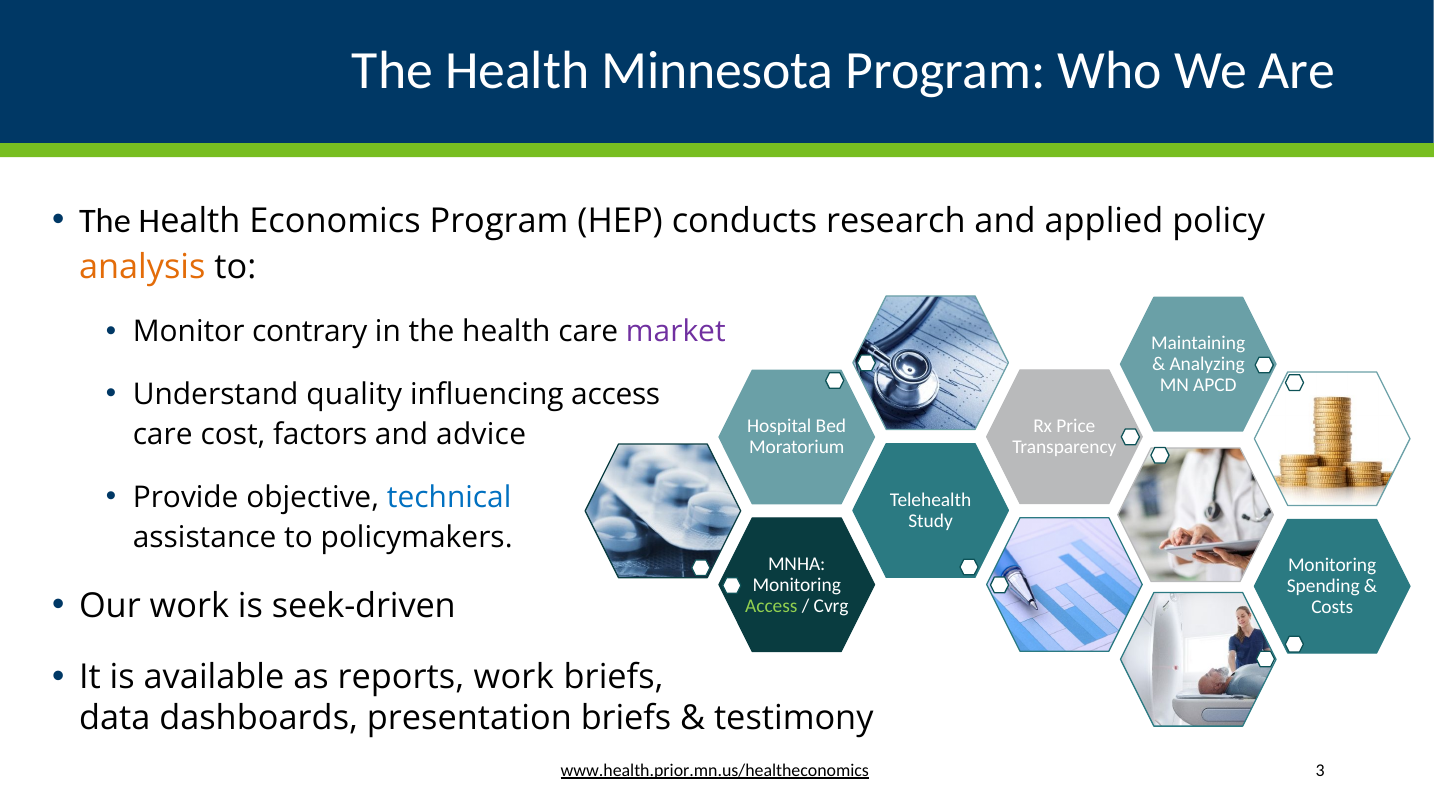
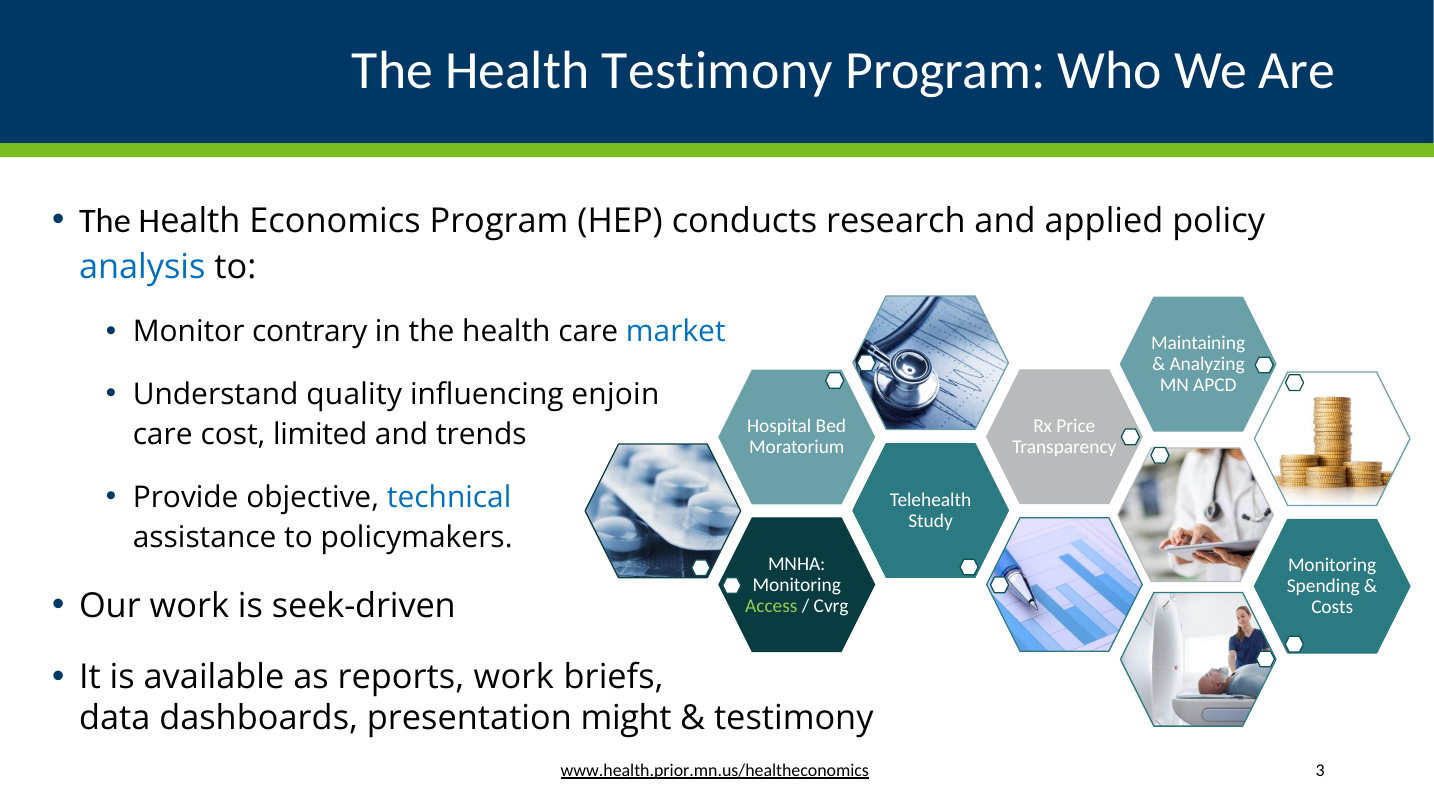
Health Minnesota: Minnesota -> Testimony
analysis colour: orange -> blue
market colour: purple -> blue
influencing access: access -> enjoin
factors: factors -> limited
advice: advice -> trends
presentation briefs: briefs -> might
